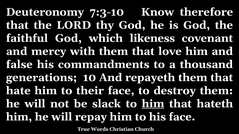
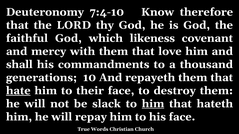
7:3-10: 7:3-10 -> 7:4-10
false: false -> shall
hate underline: none -> present
